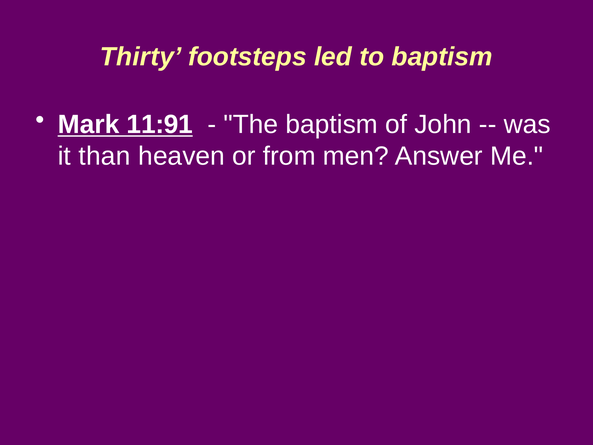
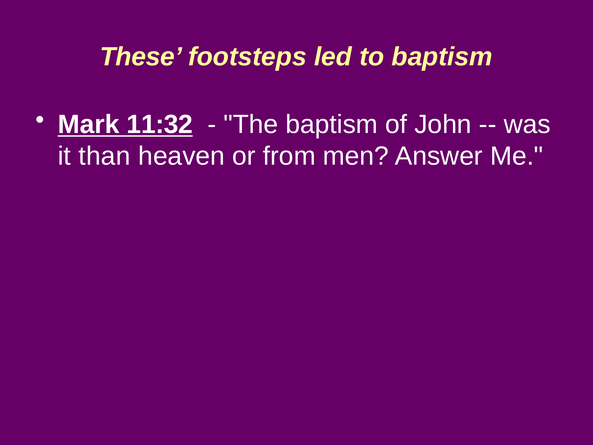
Thirty: Thirty -> These
11:91: 11:91 -> 11:32
